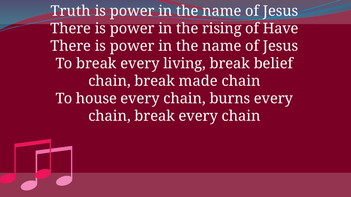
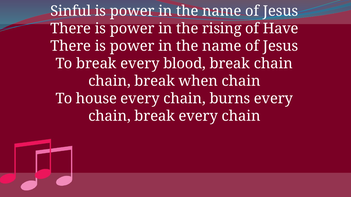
Truth: Truth -> Sinful
living: living -> blood
break belief: belief -> chain
made: made -> when
